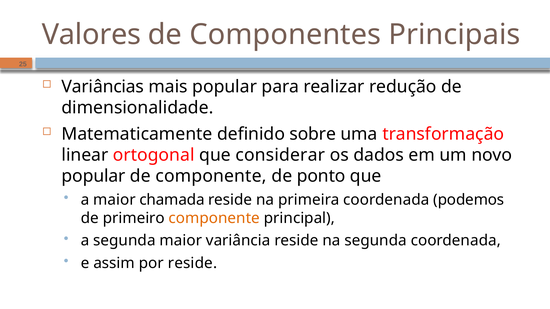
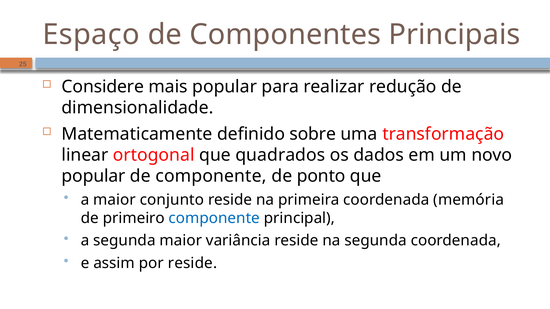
Valores: Valores -> Espaço
Variâncias: Variâncias -> Considere
considerar: considerar -> quadrados
chamada: chamada -> conjunto
podemos: podemos -> memória
componente at (214, 218) colour: orange -> blue
